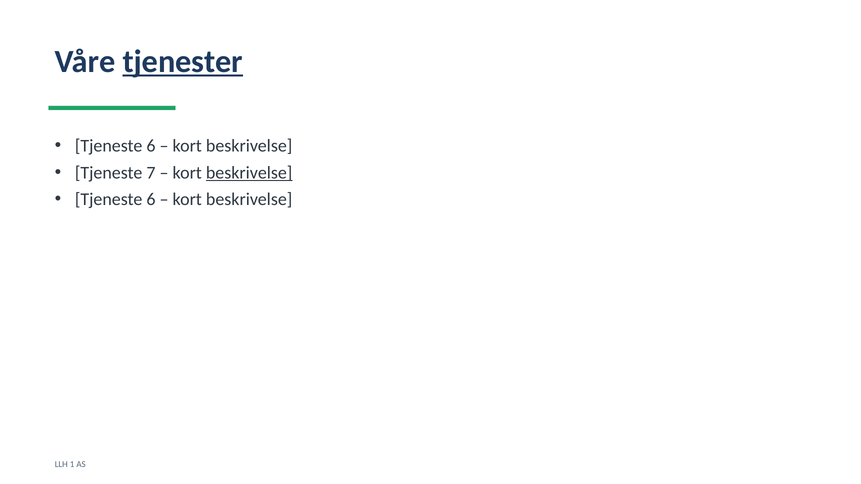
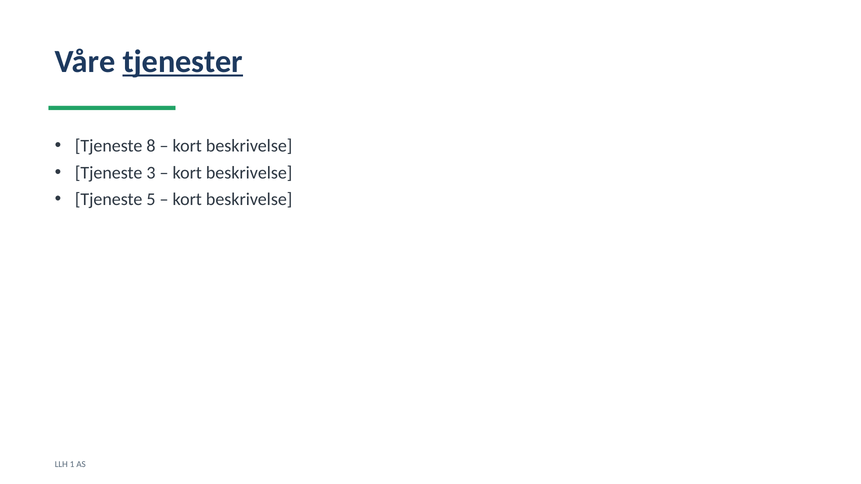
6 at (151, 146): 6 -> 8
7: 7 -> 3
beskrivelse at (249, 173) underline: present -> none
6 at (151, 200): 6 -> 5
